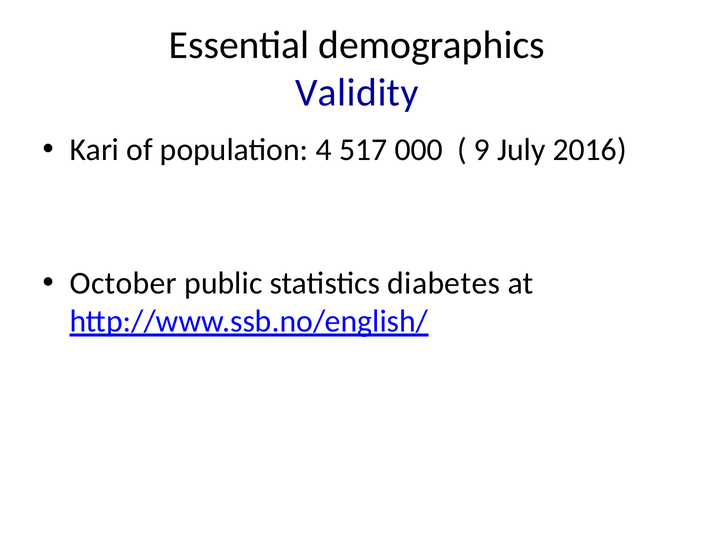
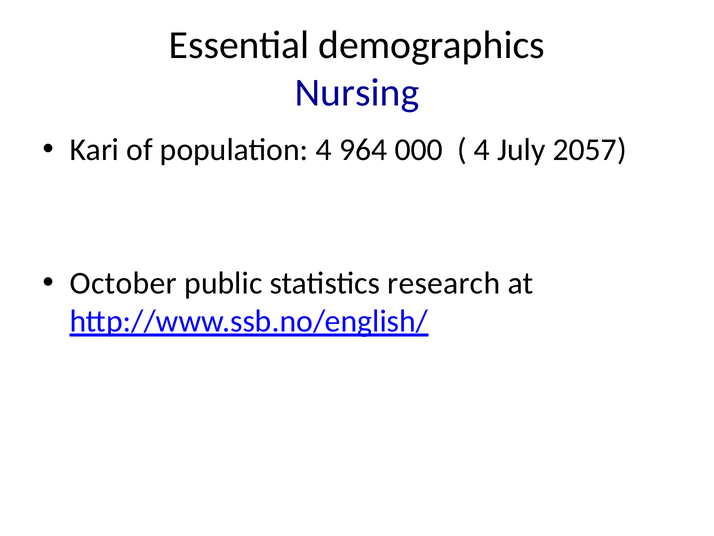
Validity: Validity -> Nursing
517: 517 -> 964
9 at (482, 150): 9 -> 4
2016: 2016 -> 2057
diabetes: diabetes -> research
